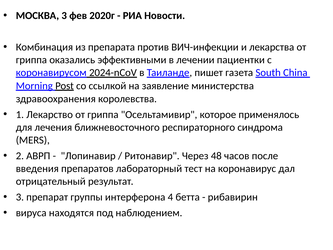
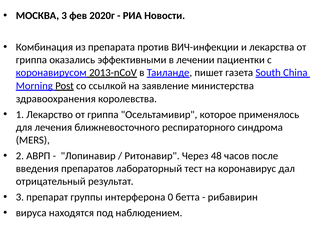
2024-nCoV: 2024-nCoV -> 2013-nCoV
4: 4 -> 0
